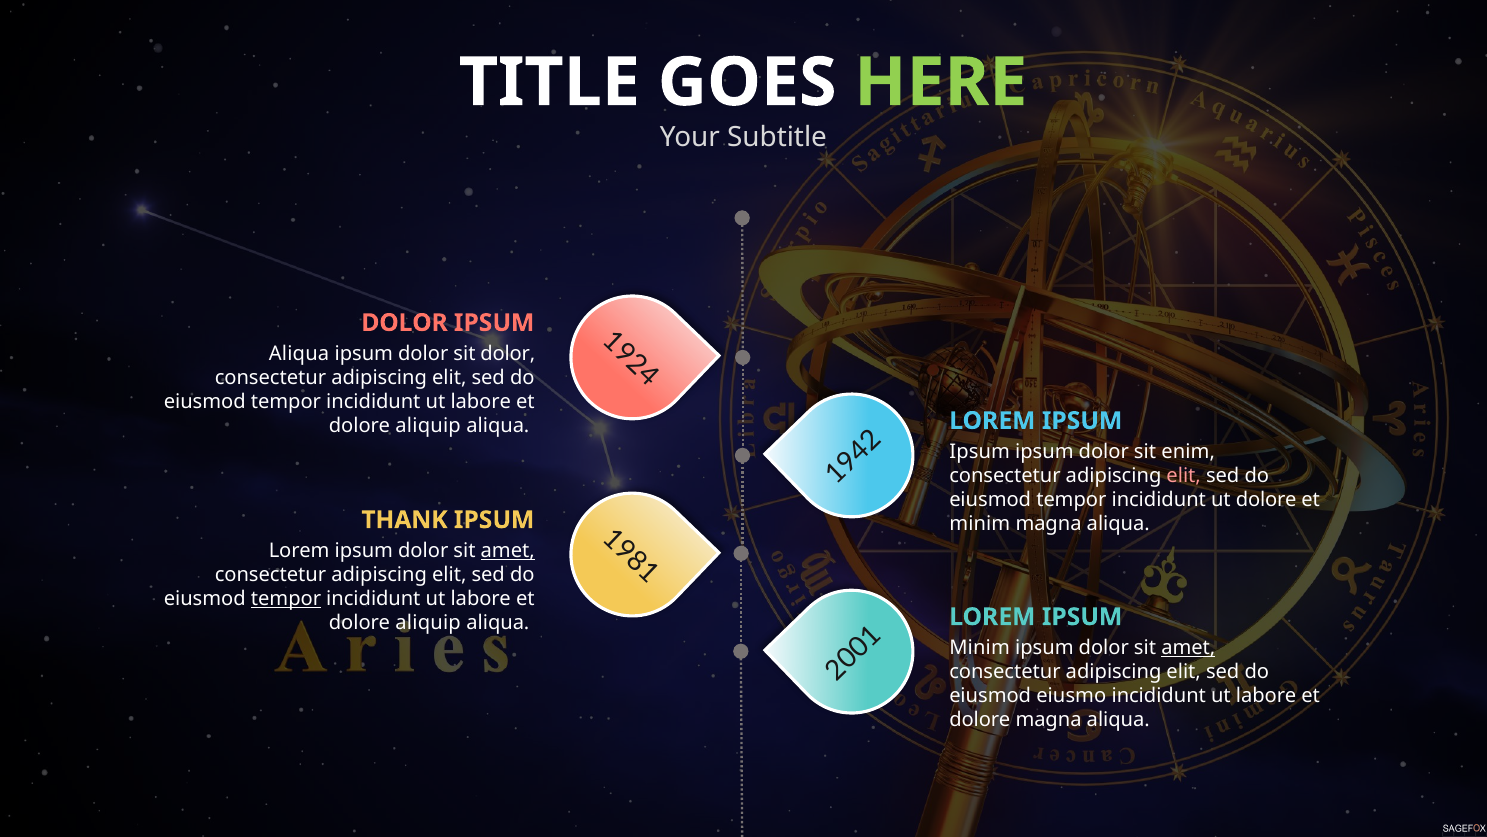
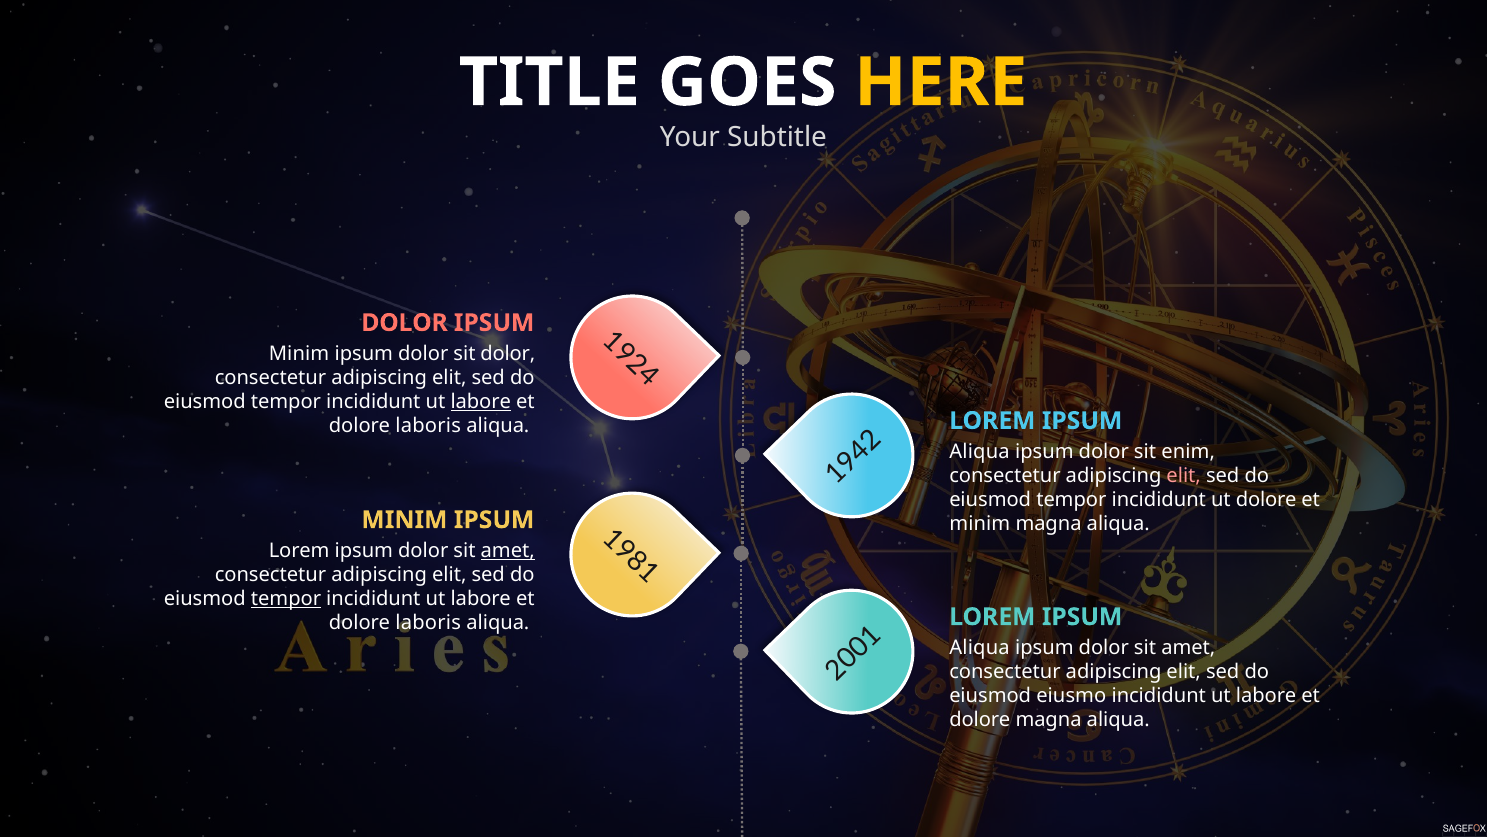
HERE colour: light green -> yellow
Aliqua at (299, 353): Aliqua -> Minim
labore at (481, 402) underline: none -> present
aliquip at (428, 426): aliquip -> laboris
Ipsum at (980, 451): Ipsum -> Aliqua
THANK at (404, 520): THANK -> MINIM
aliquip at (428, 623): aliquip -> laboris
Minim at (980, 647): Minim -> Aliqua
amet at (1188, 647) underline: present -> none
